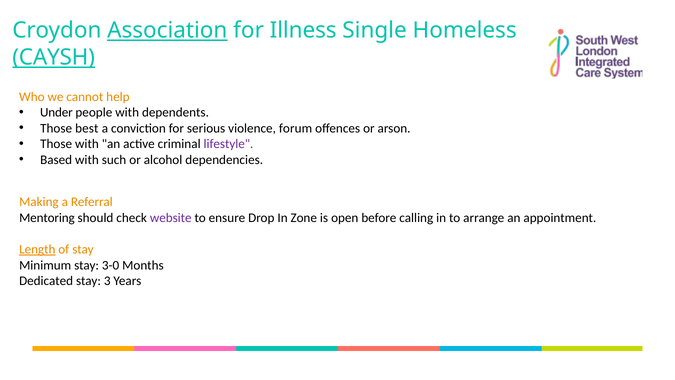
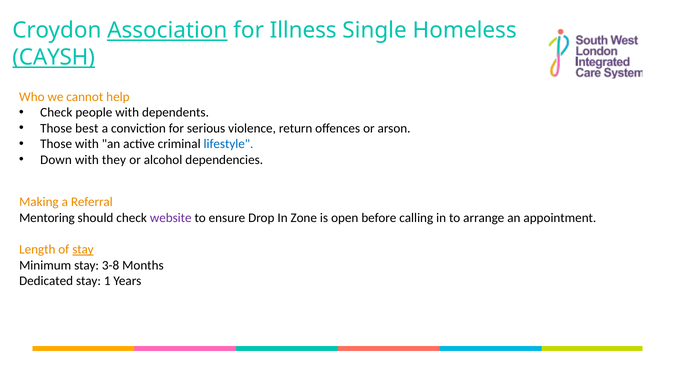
Under at (56, 112): Under -> Check
forum: forum -> return
lifestyle colour: purple -> blue
Based: Based -> Down
such: such -> they
Length underline: present -> none
stay at (83, 249) underline: none -> present
3-0: 3-0 -> 3-8
3: 3 -> 1
